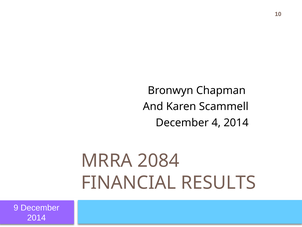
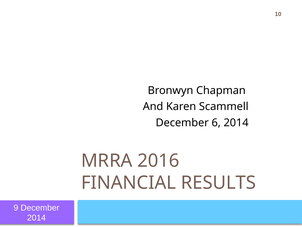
4: 4 -> 6
2084: 2084 -> 2016
